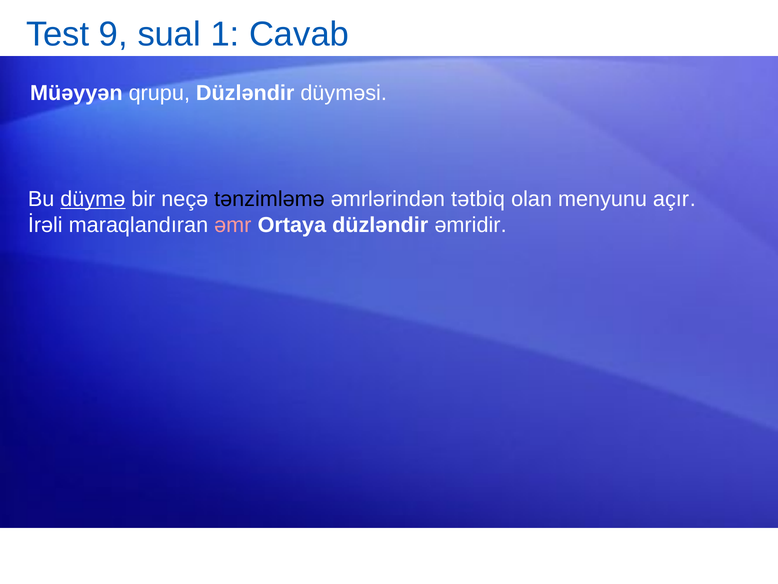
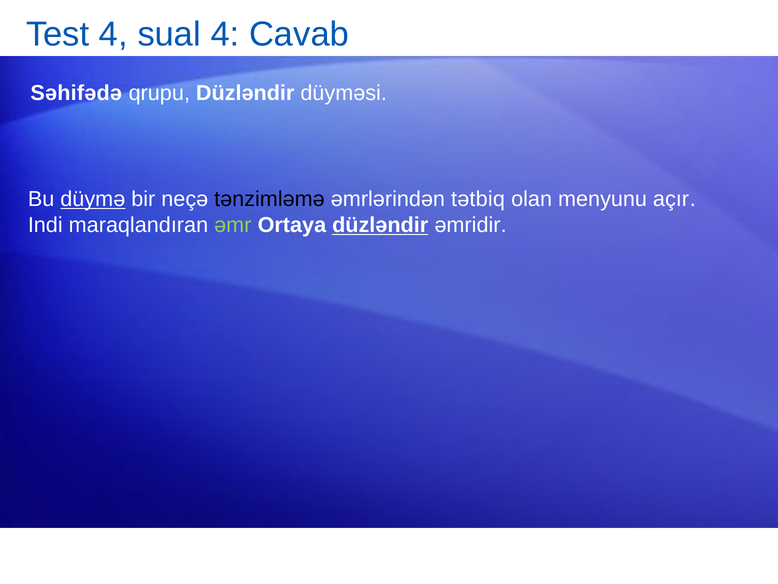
Test 9: 9 -> 4
sual 1: 1 -> 4
Müəyyən: Müəyyən -> Səhifədə
İrəli: İrəli -> Indi
əmr colour: pink -> light green
düzləndir at (380, 225) underline: none -> present
